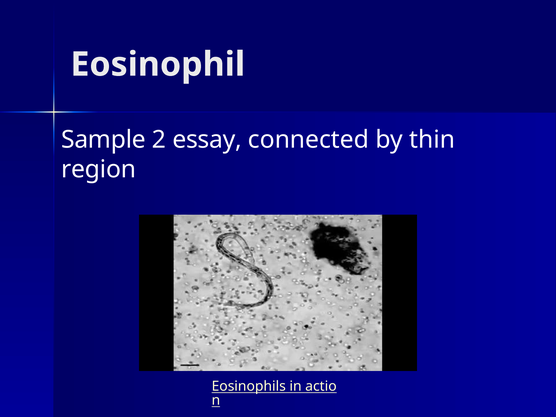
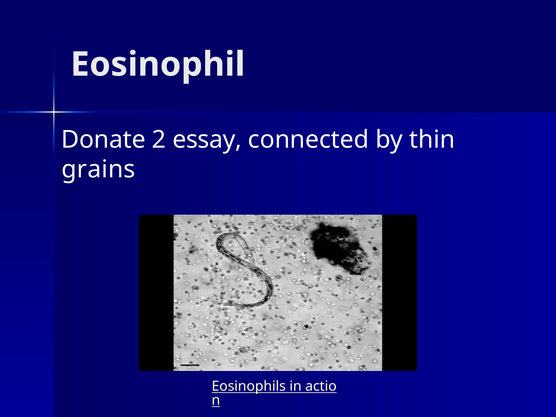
Sample: Sample -> Donate
region: region -> grains
